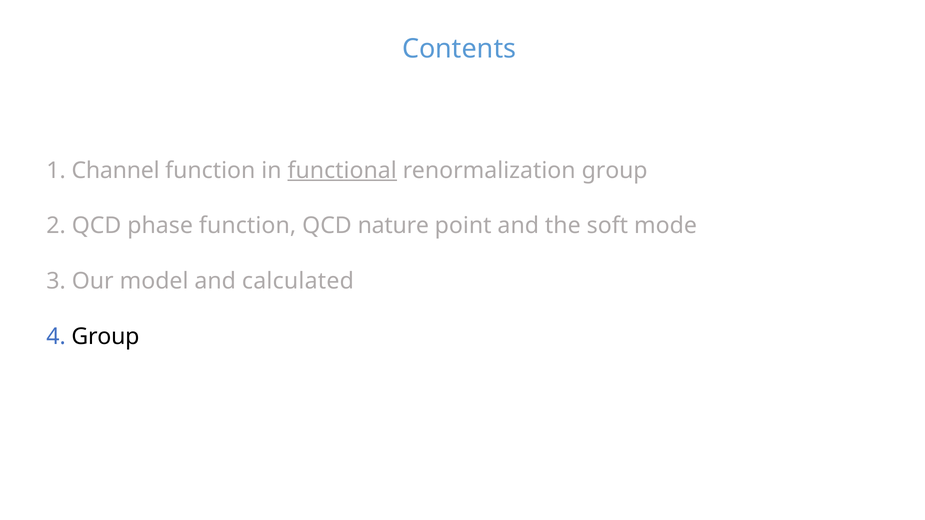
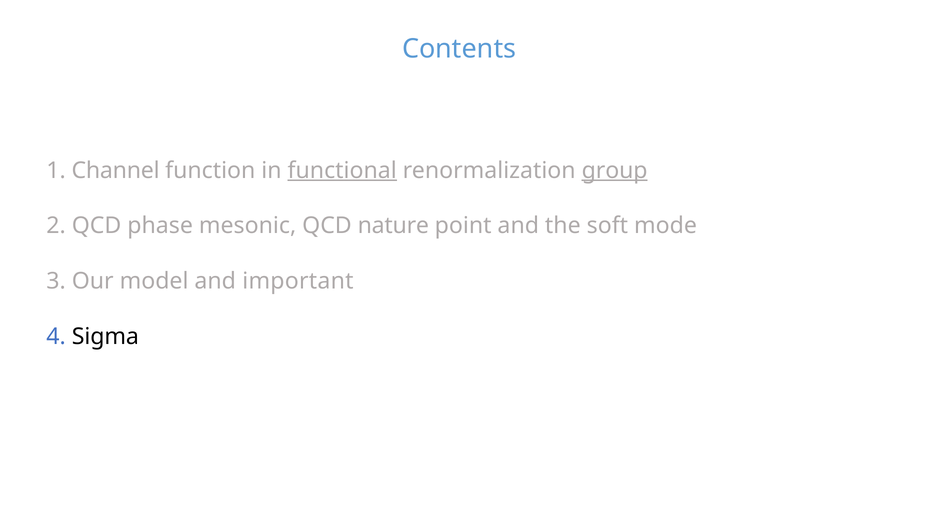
group at (615, 170) underline: none -> present
phase function: function -> mesonic
calculated: calculated -> important
4 Group: Group -> Sigma
